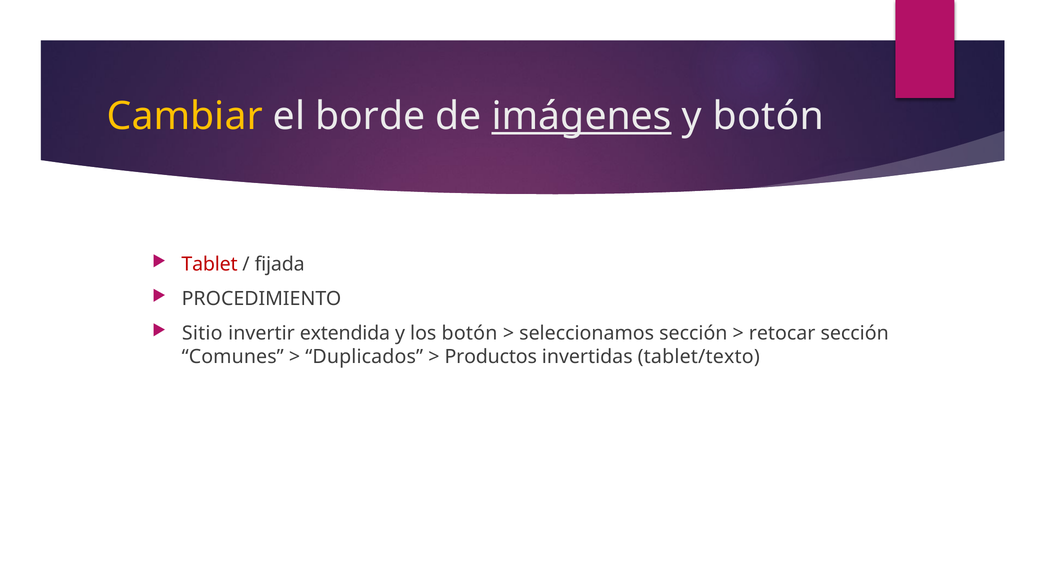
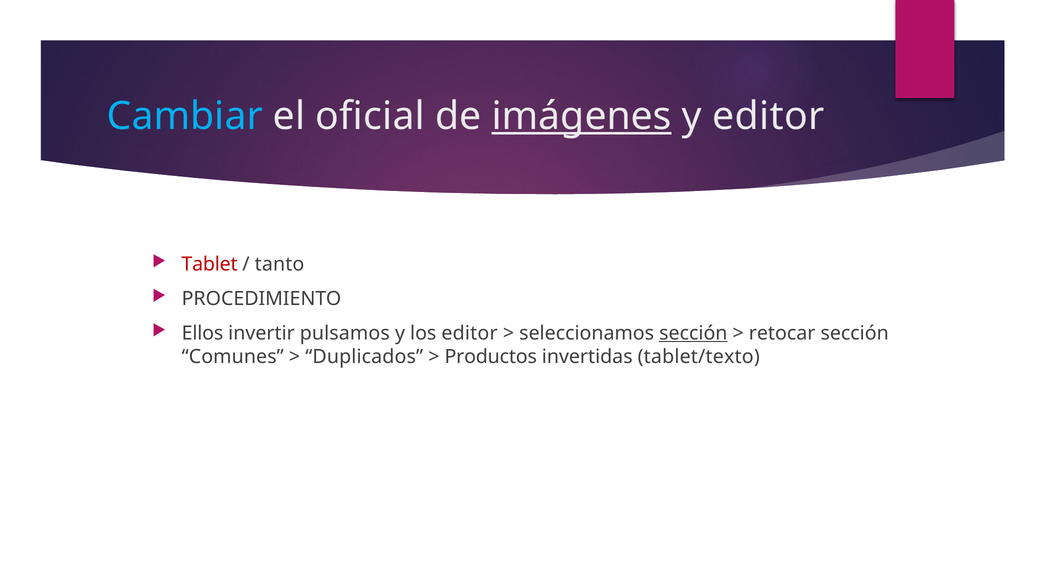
Cambiar colour: yellow -> light blue
borde: borde -> oficial
y botón: botón -> editor
fijada: fijada -> tanto
Sitio: Sitio -> Ellos
extendida: extendida -> pulsamos
los botón: botón -> editor
sección at (693, 333) underline: none -> present
